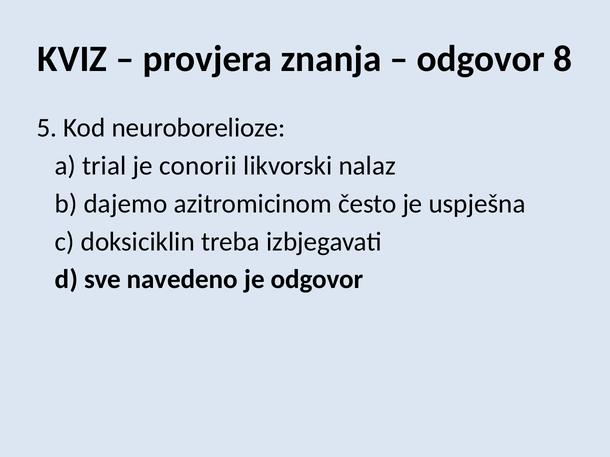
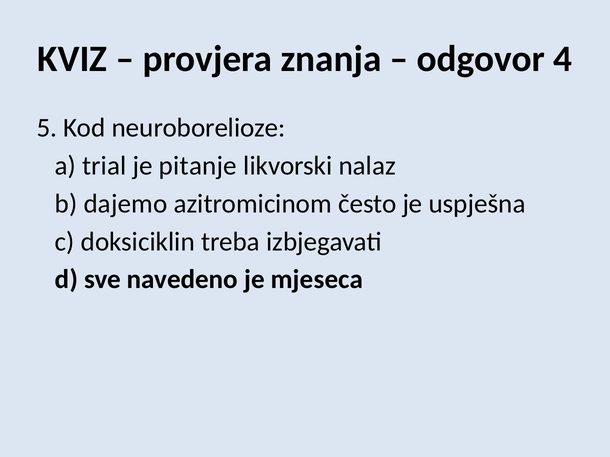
8: 8 -> 4
conorii: conorii -> pitanje
je odgovor: odgovor -> mjeseca
